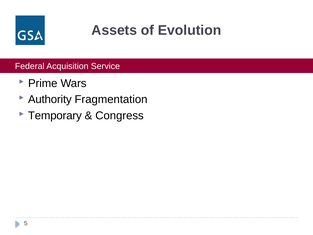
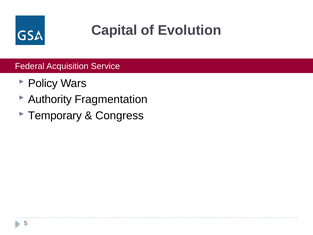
Assets: Assets -> Capital
Prime: Prime -> Policy
